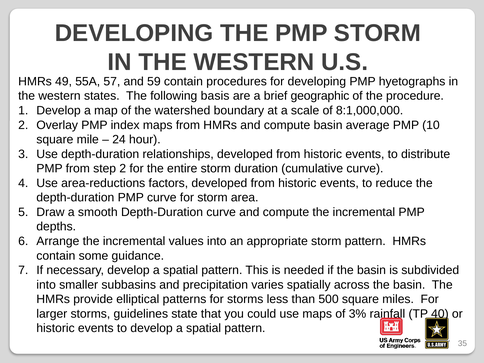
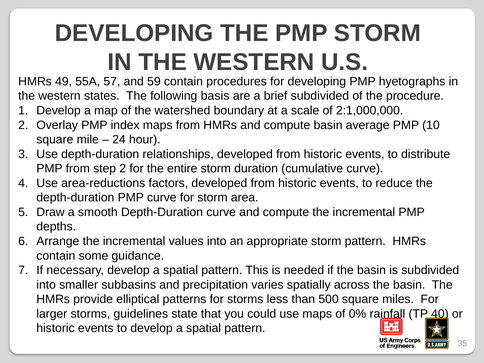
brief geographic: geographic -> subdivided
8:1,000,000: 8:1,000,000 -> 2:1,000,000
3%: 3% -> 0%
